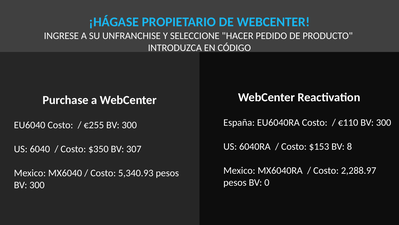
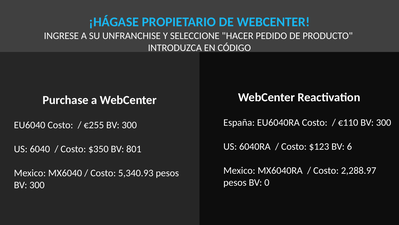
$153: $153 -> $123
8: 8 -> 6
307: 307 -> 801
